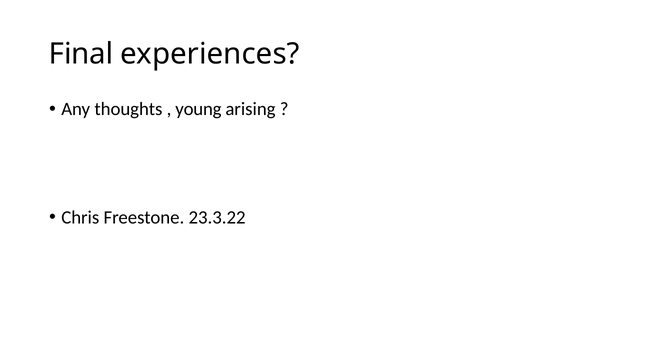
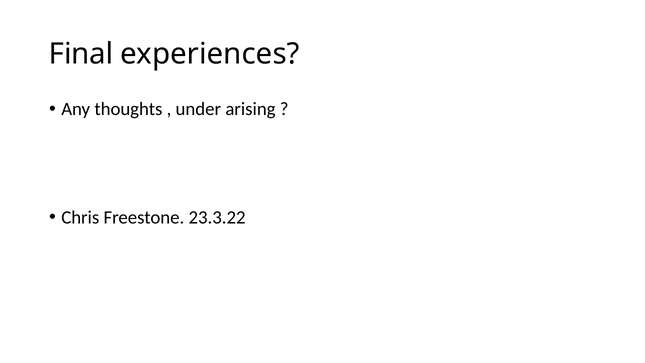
young: young -> under
